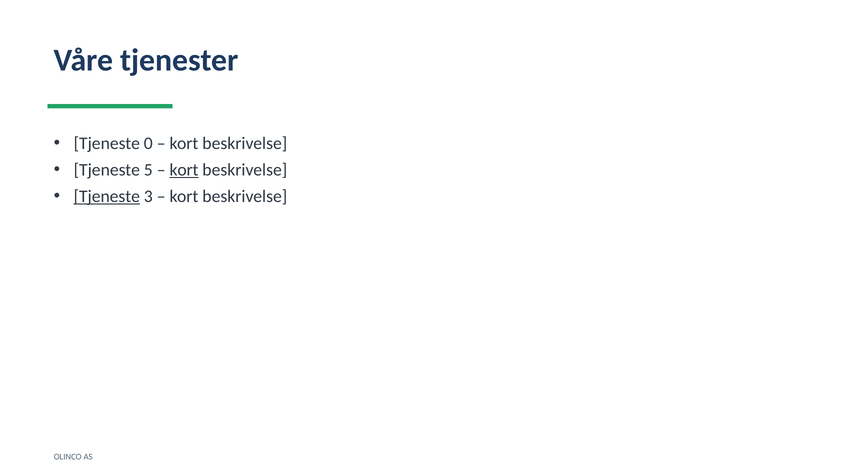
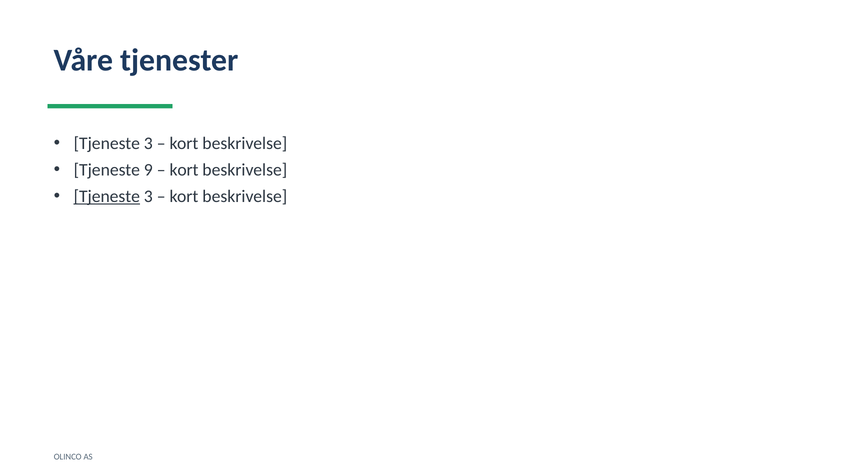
0 at (148, 143): 0 -> 3
5: 5 -> 9
kort at (184, 170) underline: present -> none
